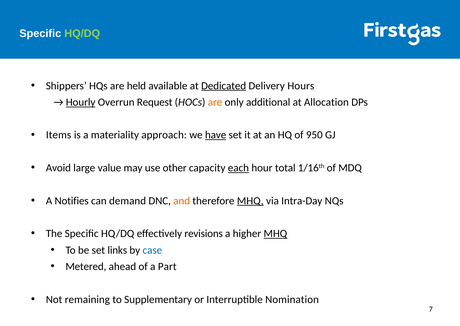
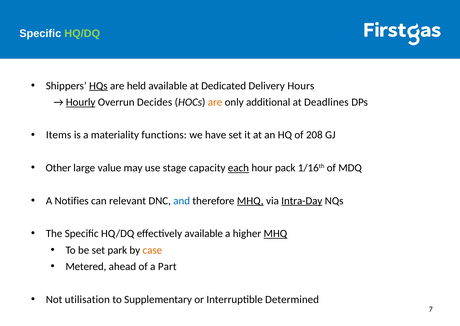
HQs underline: none -> present
Dedicated underline: present -> none
Request: Request -> Decides
Allocation: Allocation -> Deadlines
approach: approach -> functions
have underline: present -> none
950: 950 -> 208
Avoid: Avoid -> Other
other: other -> stage
total: total -> pack
demand: demand -> relevant
and colour: orange -> blue
Intra-Day underline: none -> present
effectively revisions: revisions -> available
links: links -> park
case colour: blue -> orange
remaining: remaining -> utilisation
Nomination: Nomination -> Determined
